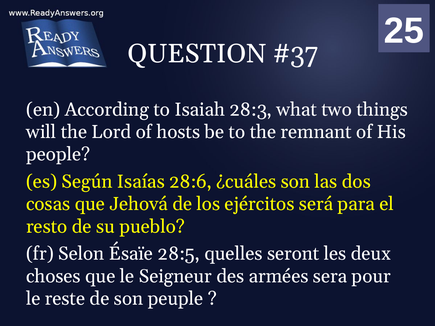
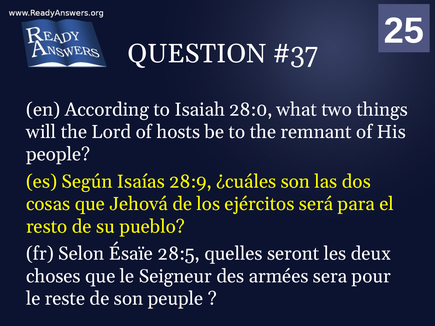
28:3: 28:3 -> 28:0
28:6: 28:6 -> 28:9
